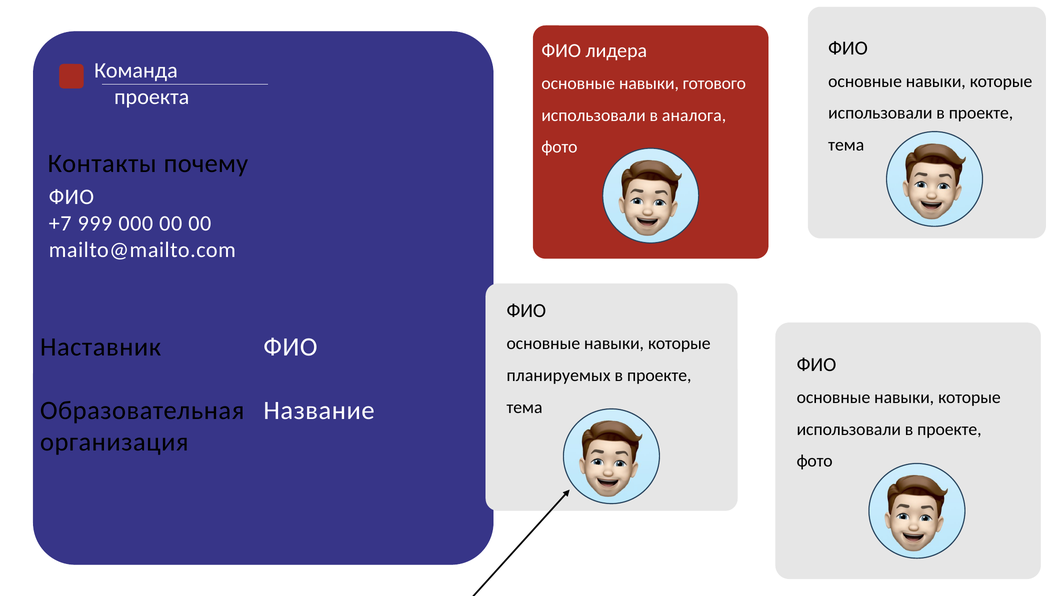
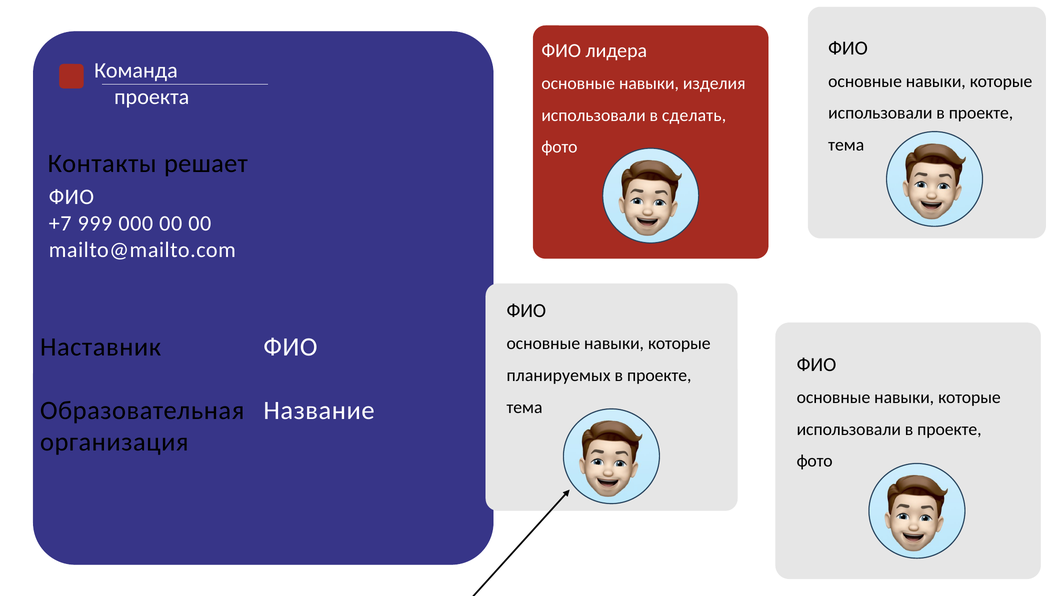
готового: готового -> изделия
аналога: аналога -> сделать
почему: почему -> решает
